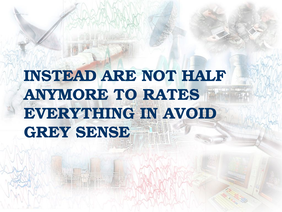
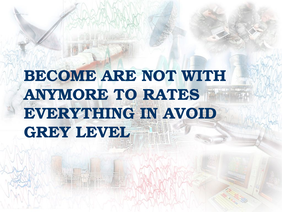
INSTEAD: INSTEAD -> BECOME
HALF: HALF -> WITH
SENSE: SENSE -> LEVEL
